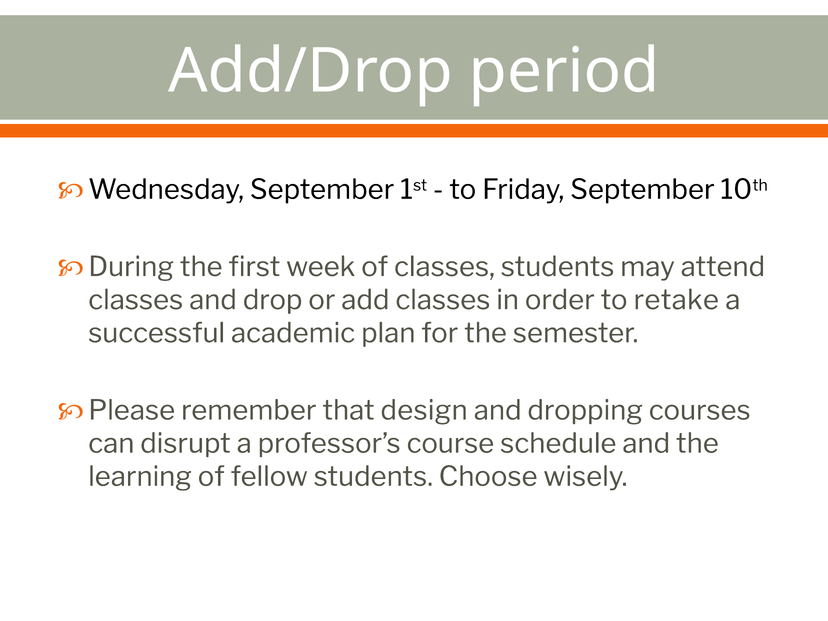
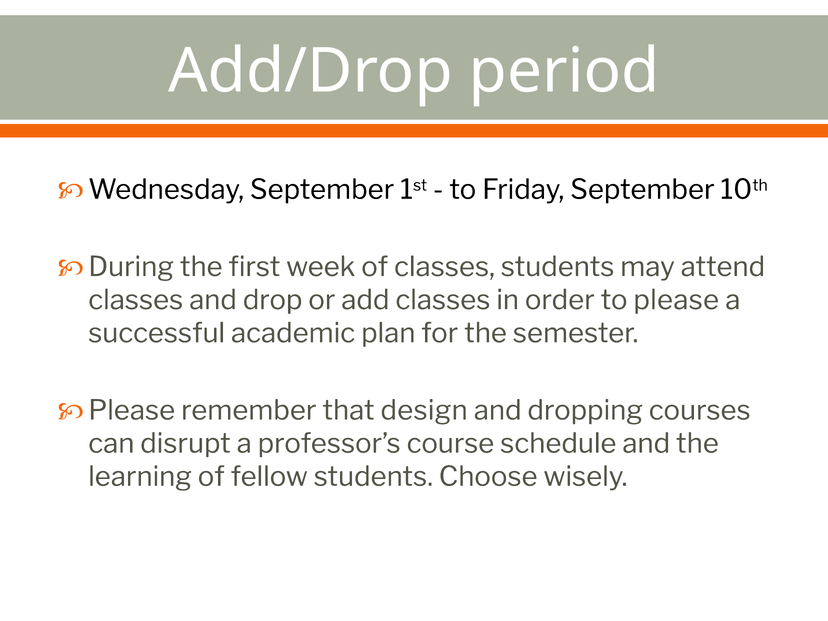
to retake: retake -> please
